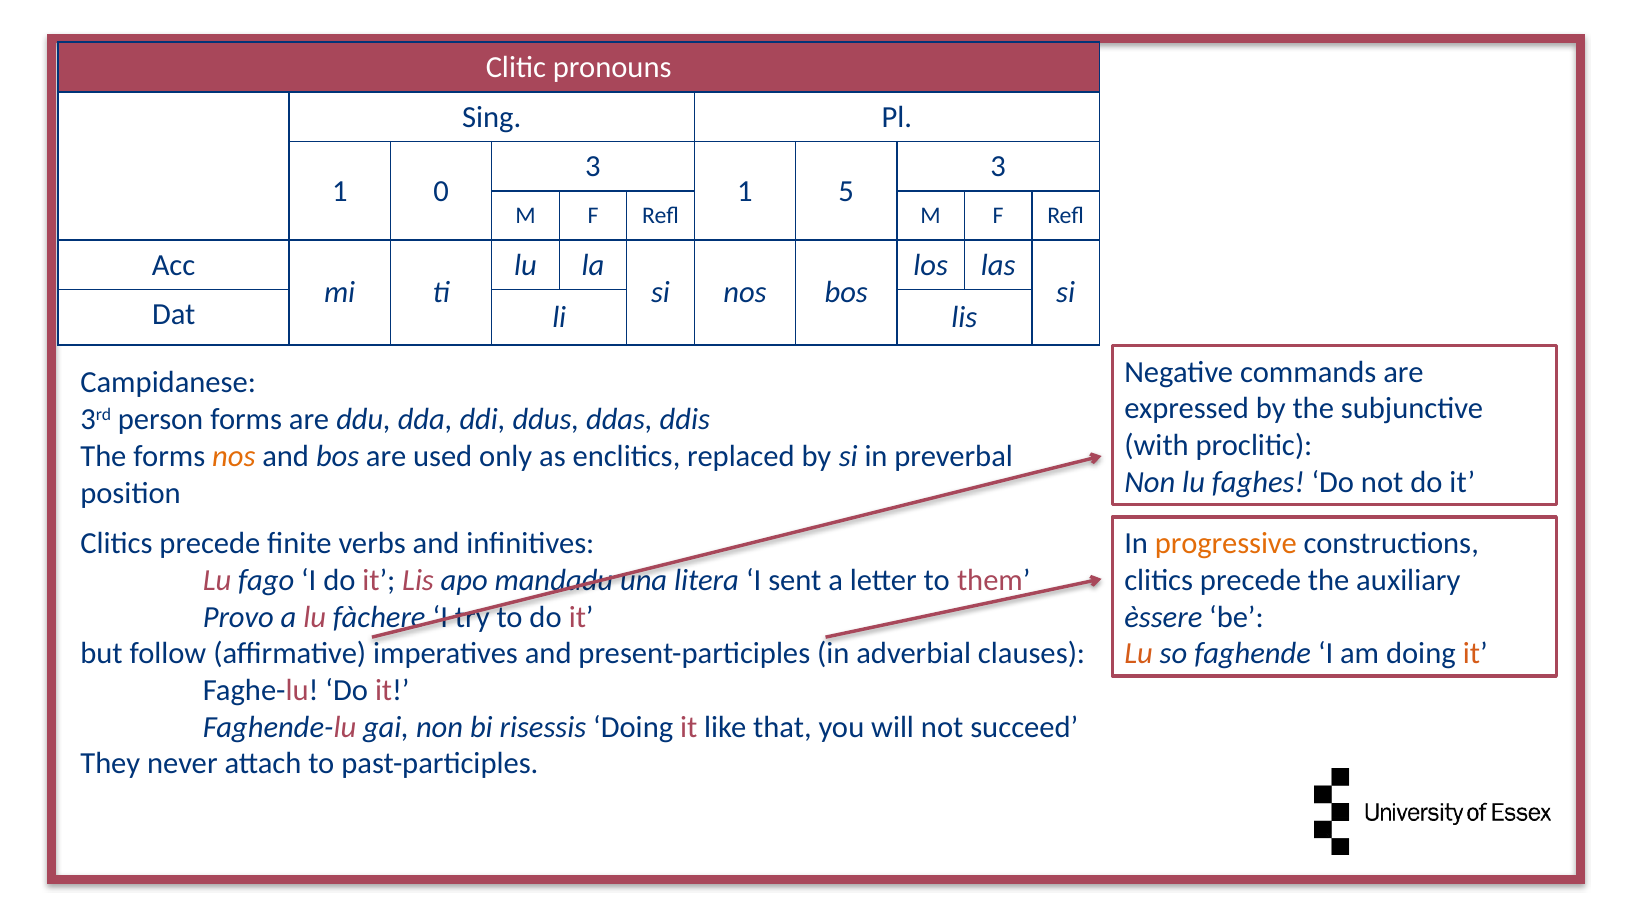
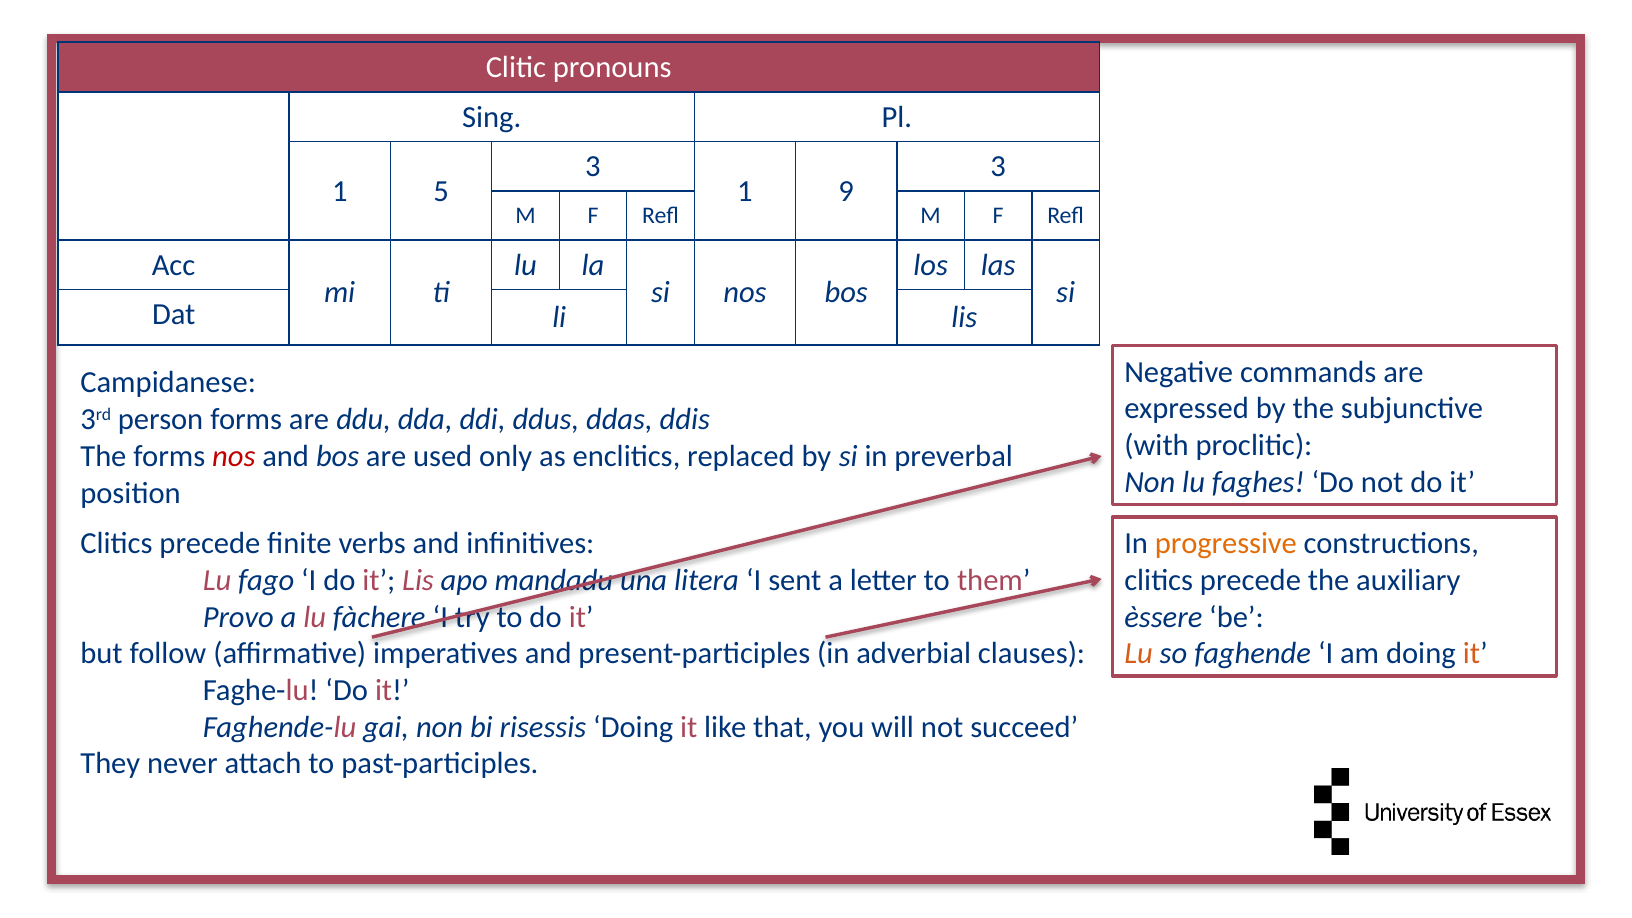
0: 0 -> 5
5: 5 -> 9
nos at (234, 456) colour: orange -> red
